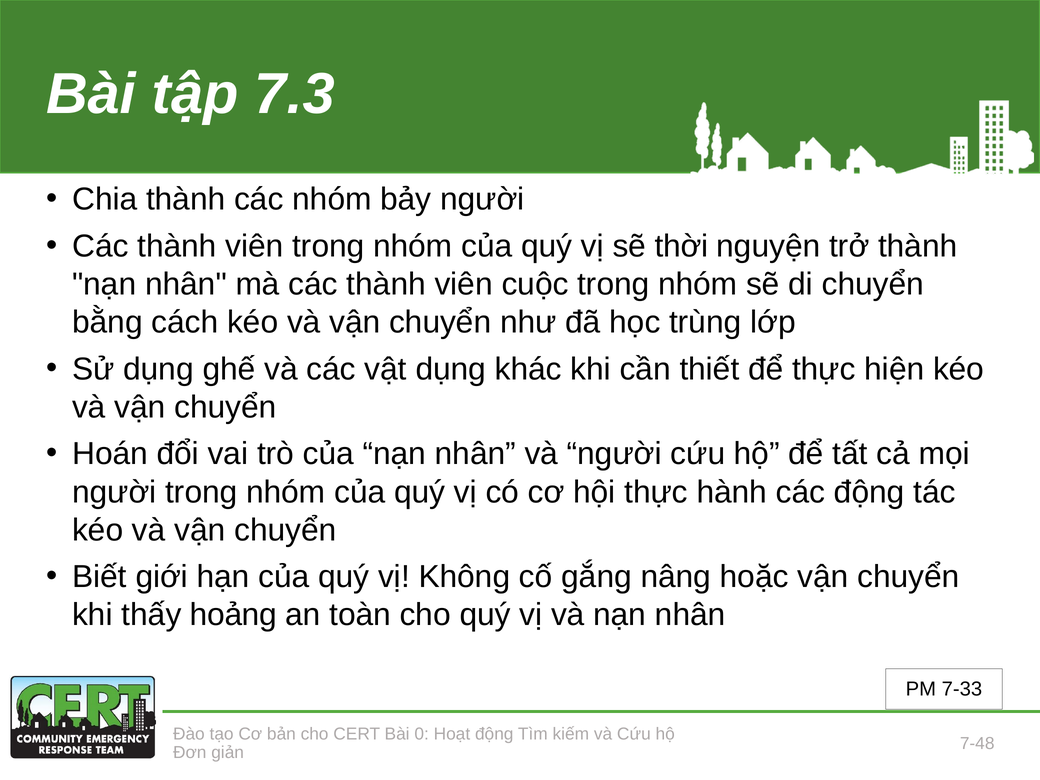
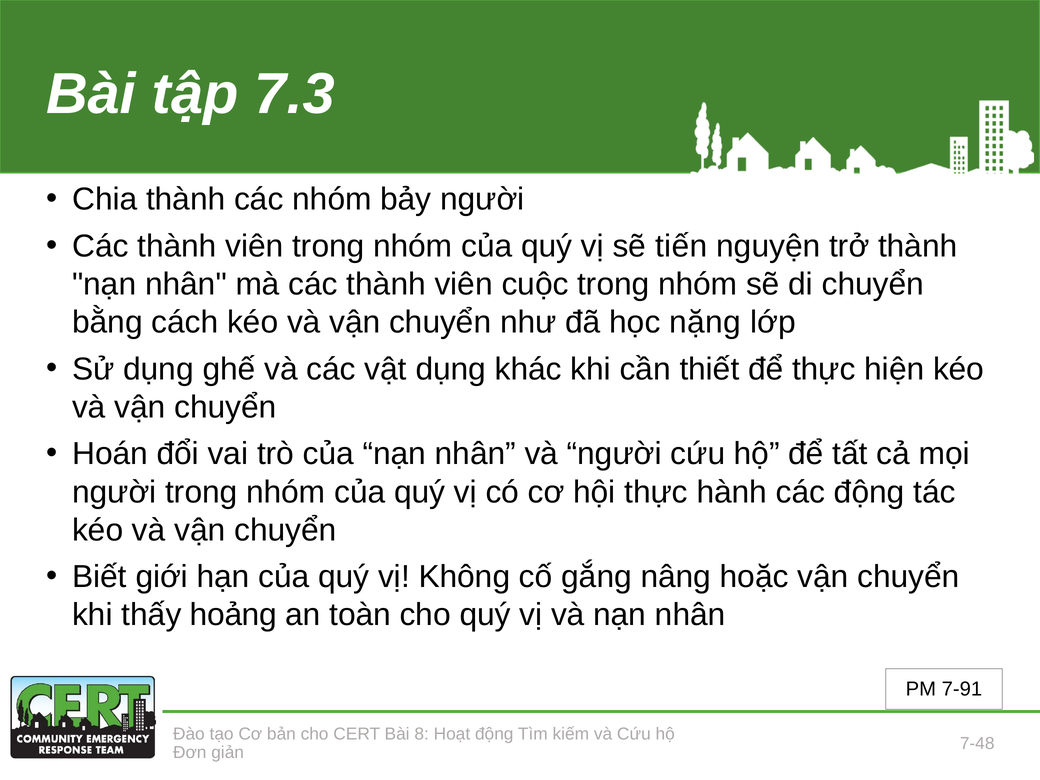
thời: thời -> tiến
trùng: trùng -> nặng
7-33: 7-33 -> 7-91
0: 0 -> 8
